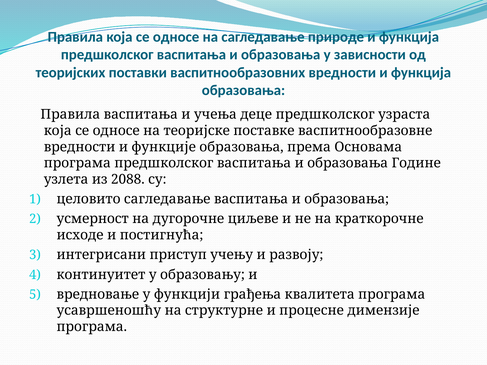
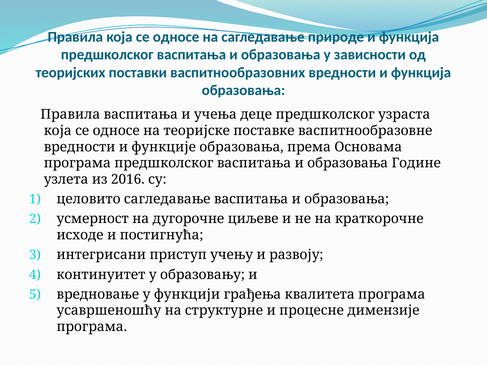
2088: 2088 -> 2016
